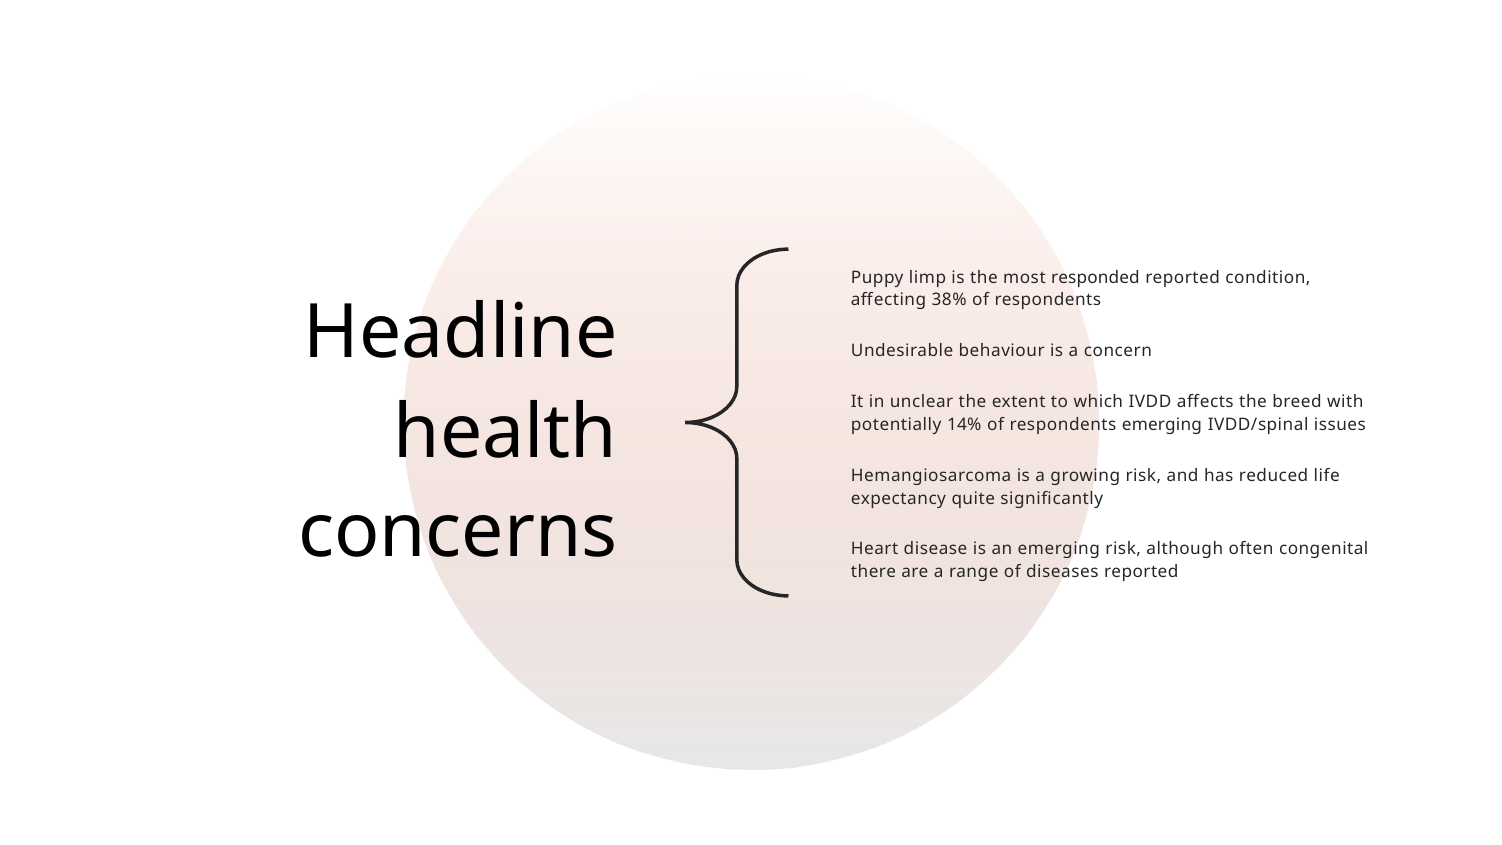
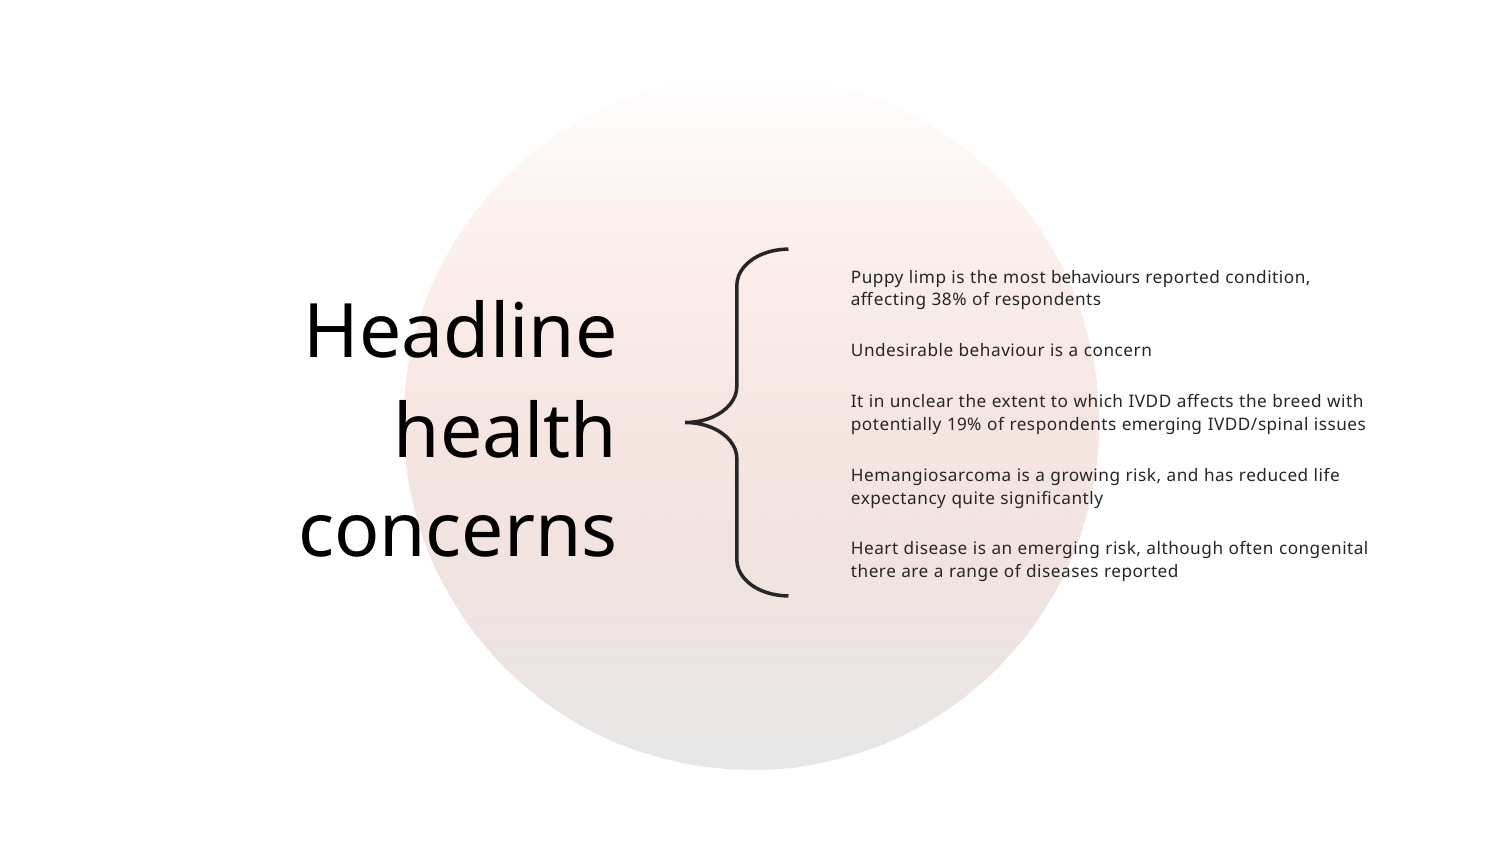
responded: responded -> behaviours
14%: 14% -> 19%
